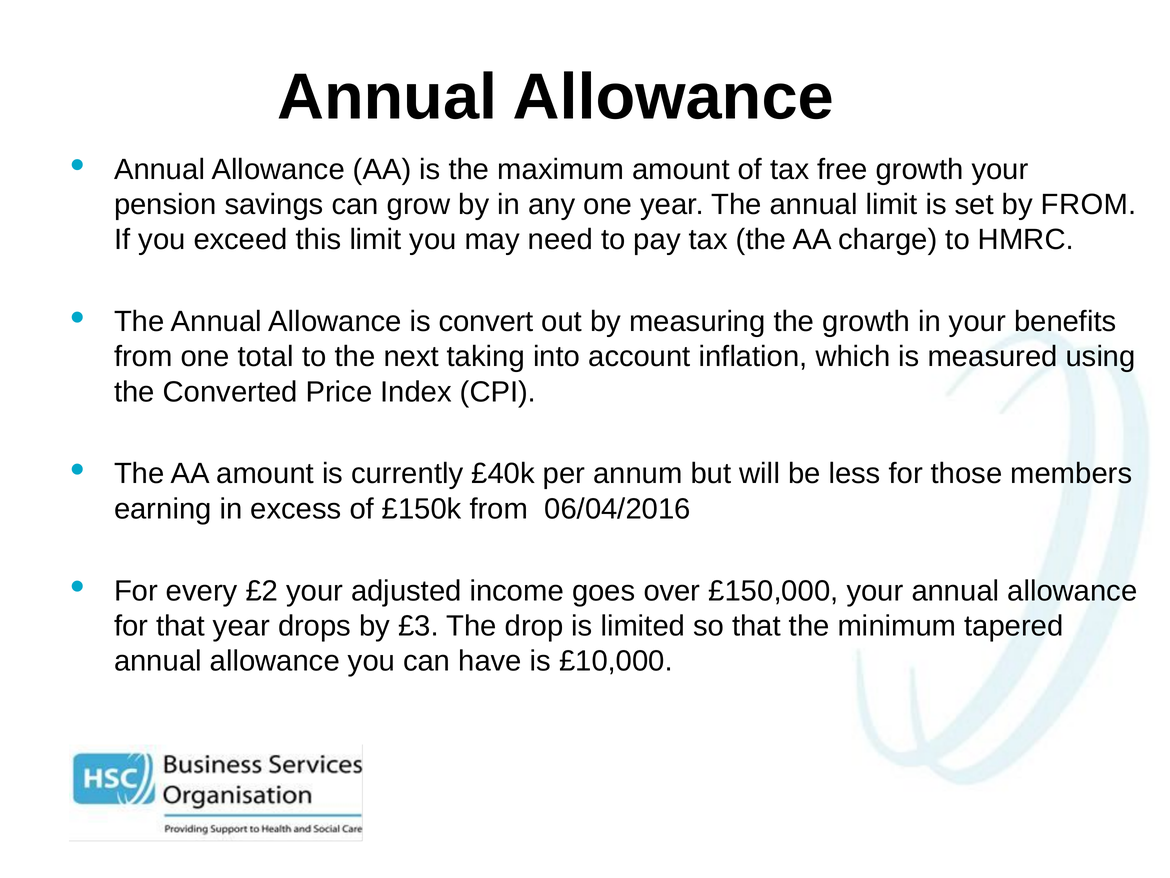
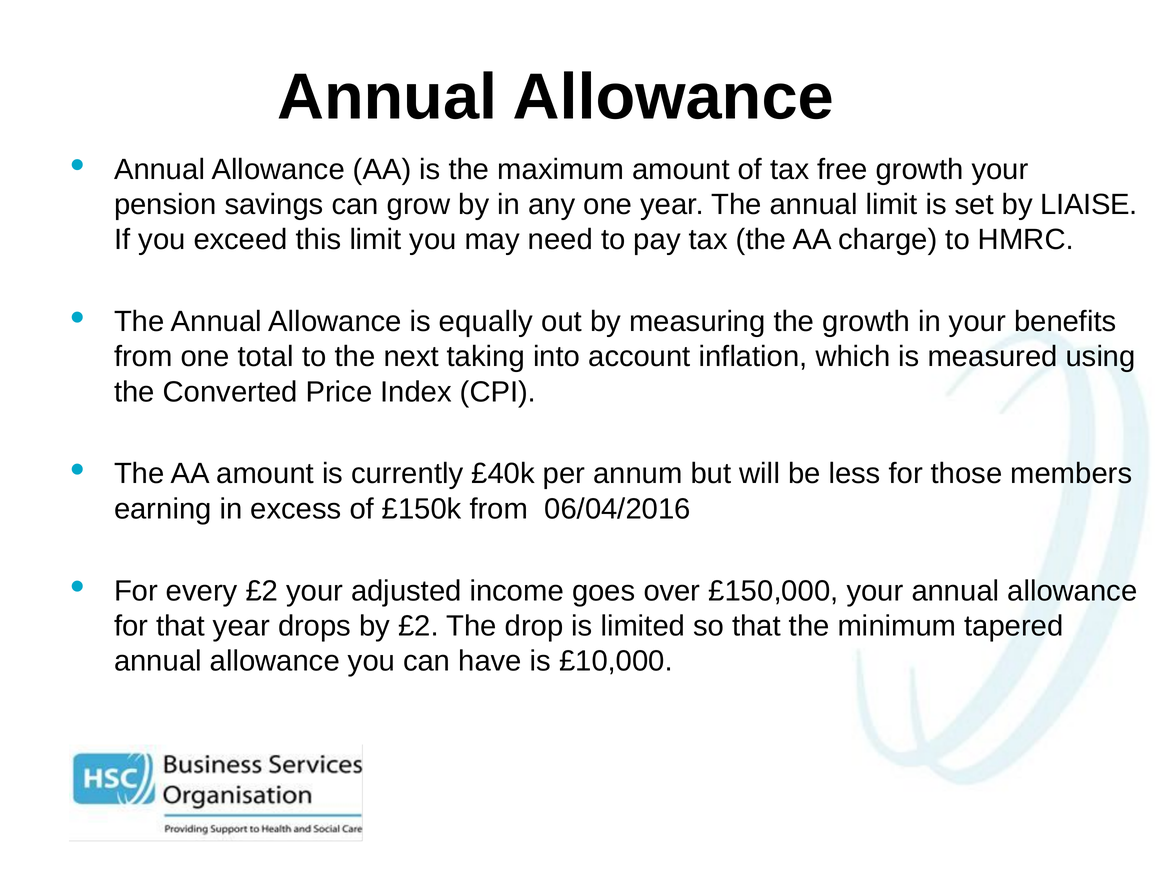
by FROM: FROM -> LIAISE
convert: convert -> equally
by £3: £3 -> £2
